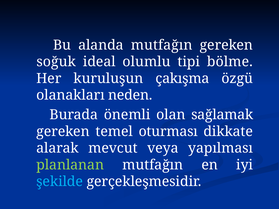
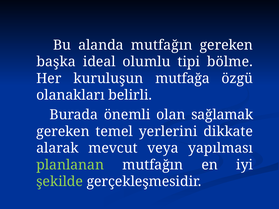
soğuk: soğuk -> başka
çakışma: çakışma -> mutfağa
neden: neden -> belirli
oturması: oturması -> yerlerini
şekilde colour: light blue -> light green
